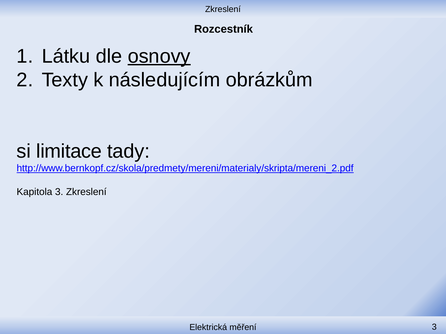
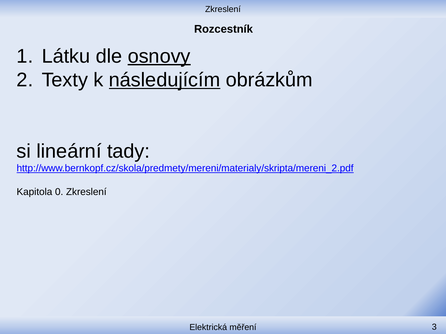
následujícím underline: none -> present
limitace: limitace -> lineární
Kapitola 3: 3 -> 0
